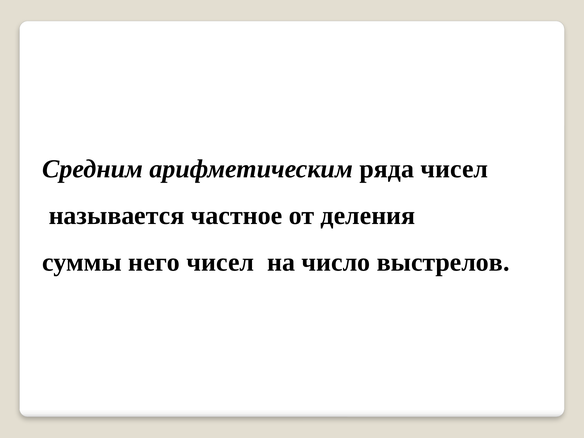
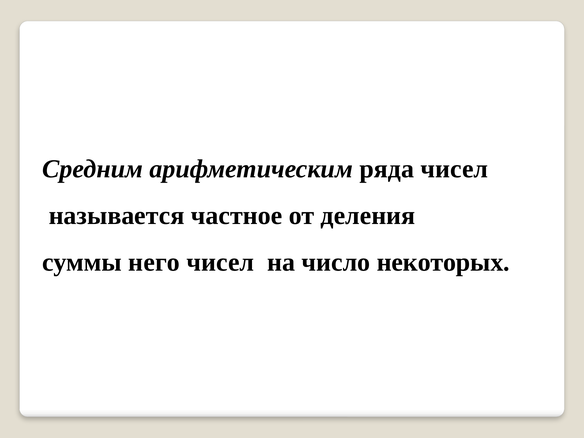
выстрелов: выстрелов -> некоторых
